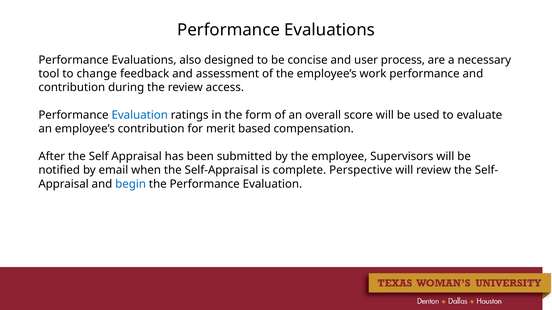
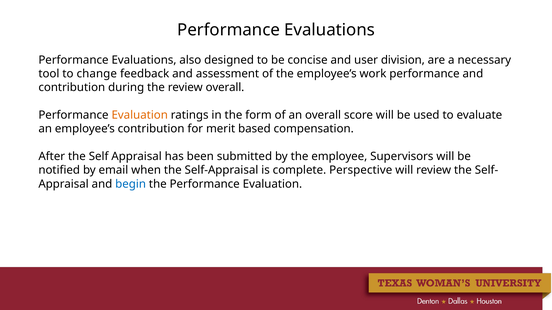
process: process -> division
review access: access -> overall
Evaluation at (140, 115) colour: blue -> orange
